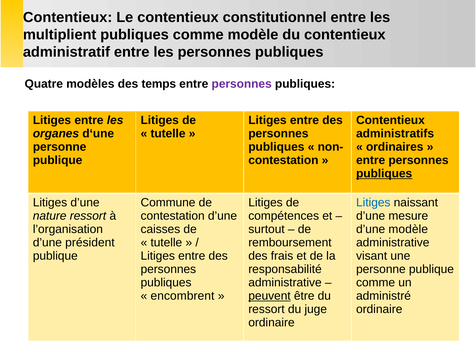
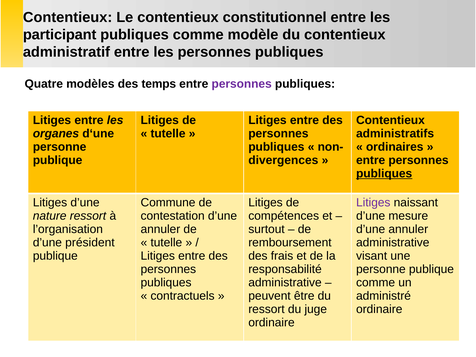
multiplient: multiplient -> participant
contestation at (283, 160): contestation -> divergences
Litiges at (373, 203) colour: blue -> purple
caisses at (160, 229): caisses -> annuler
modèle at (408, 229): modèle -> annuler
encombrent: encombrent -> contractuels
peuvent underline: present -> none
